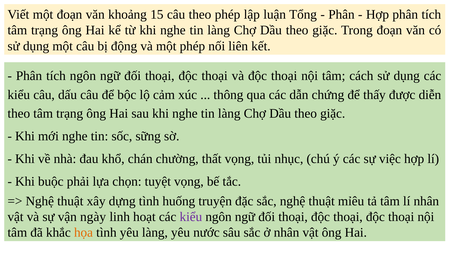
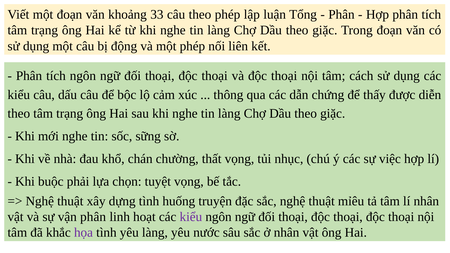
15: 15 -> 33
vận ngày: ngày -> phân
họa colour: orange -> purple
